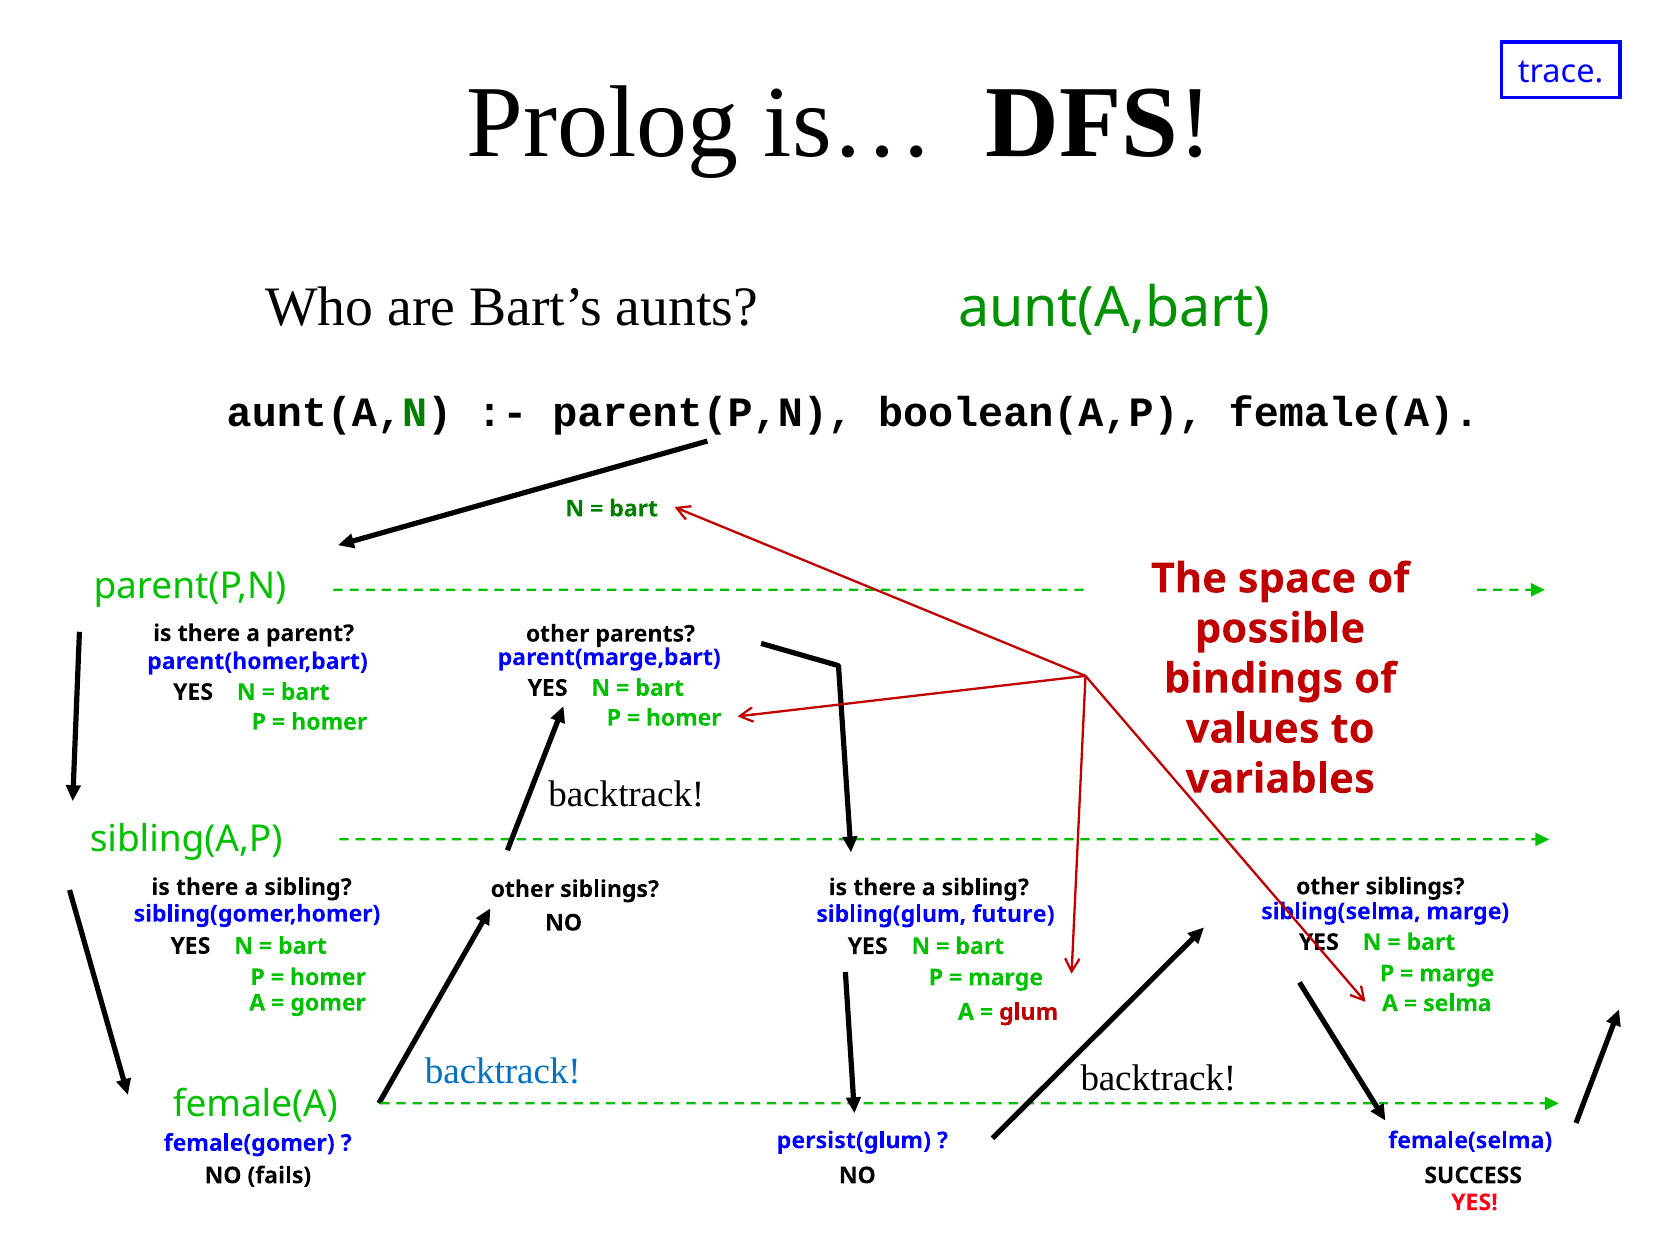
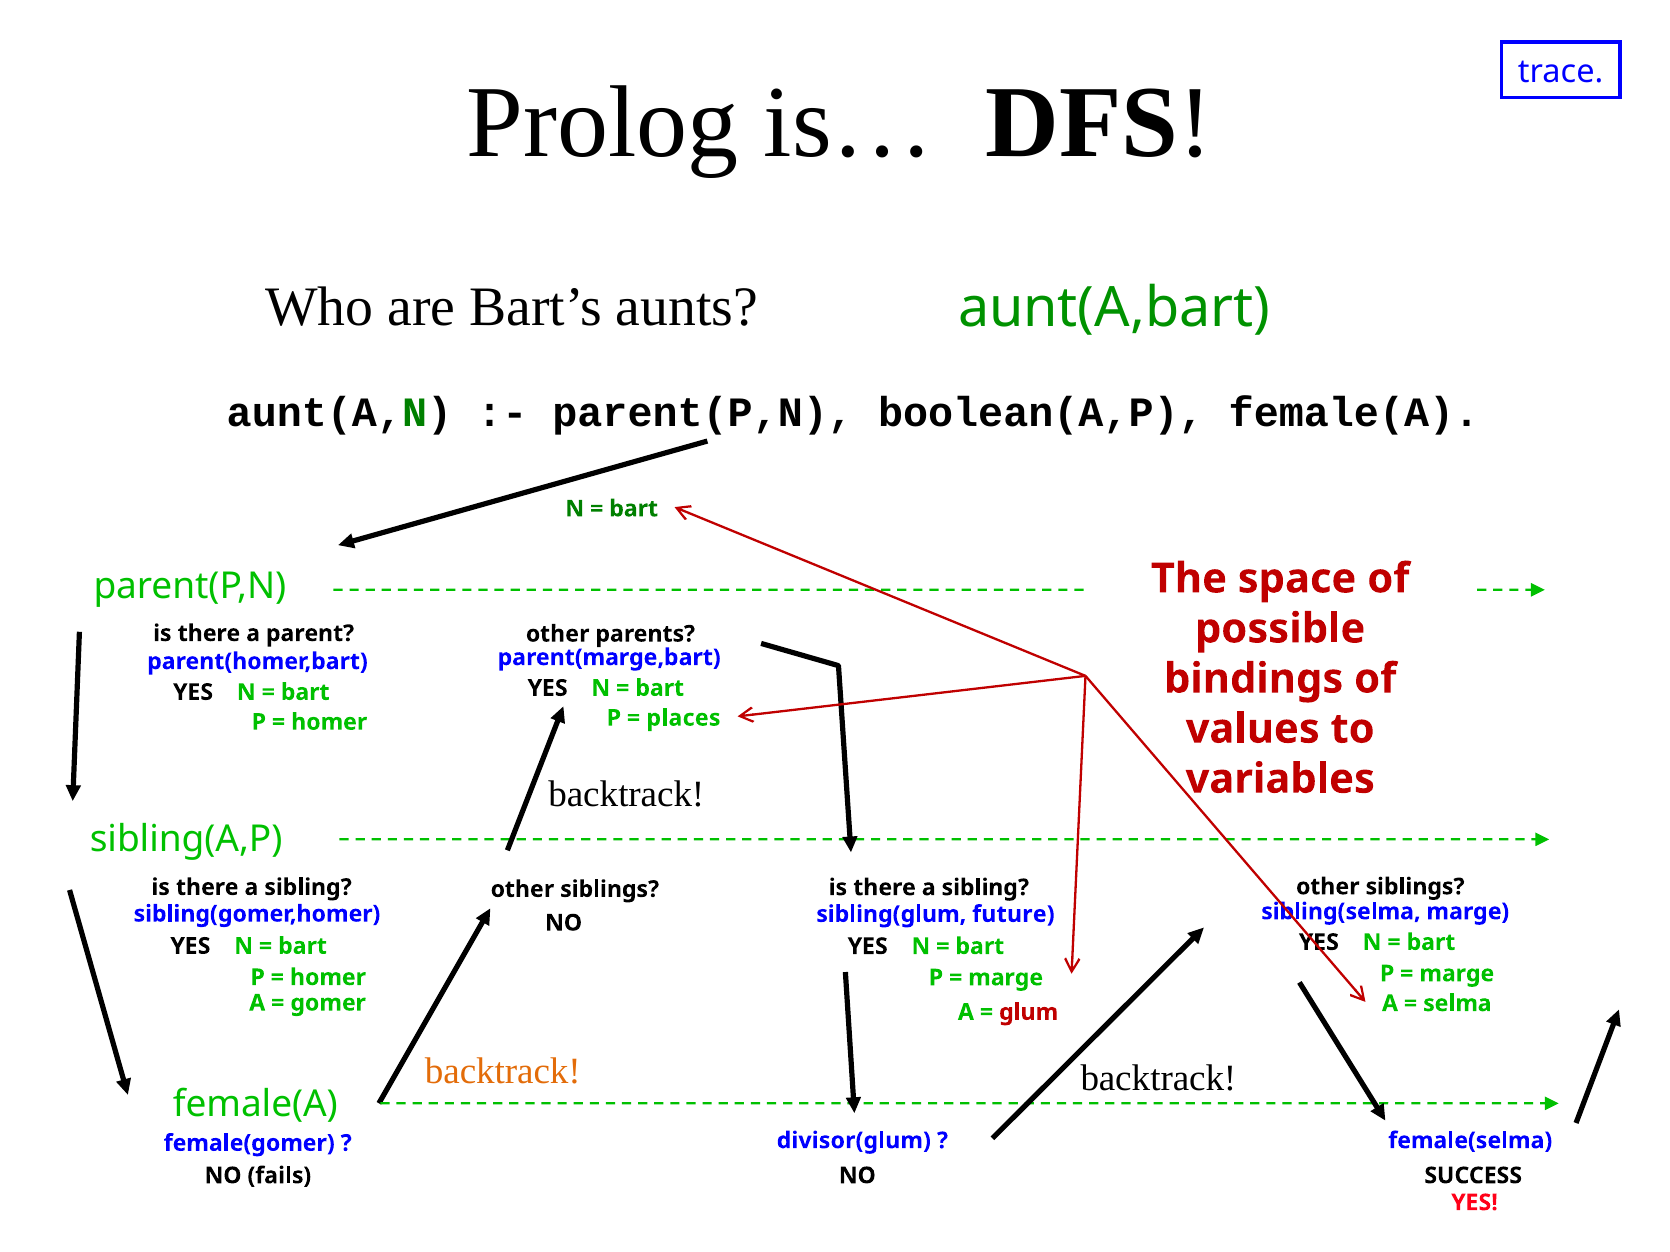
homer at (684, 718): homer -> places
backtrack at (503, 1071) colour: blue -> orange
persist(glum: persist(glum -> divisor(glum
